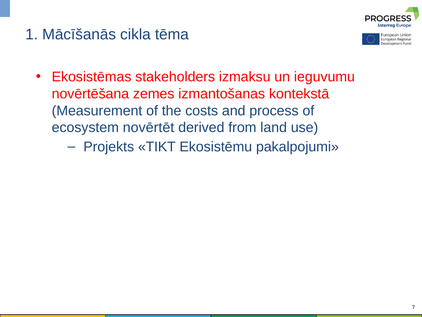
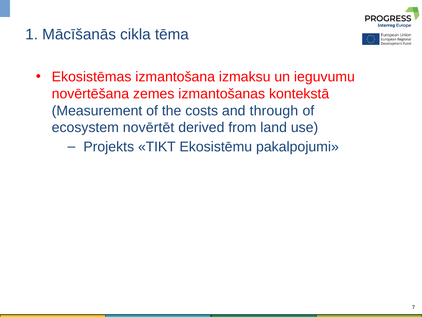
stakeholders: stakeholders -> izmantošana
process: process -> through
